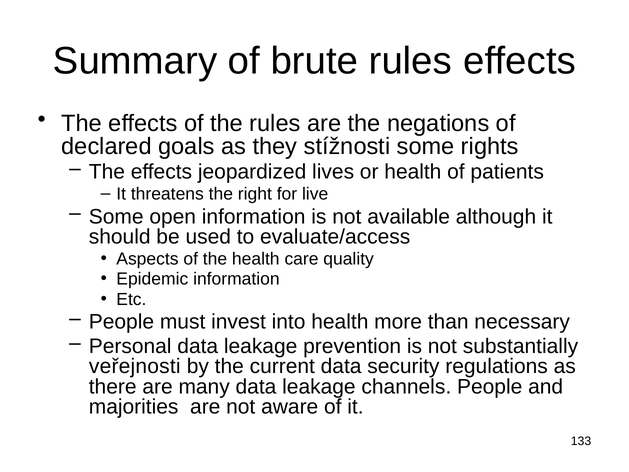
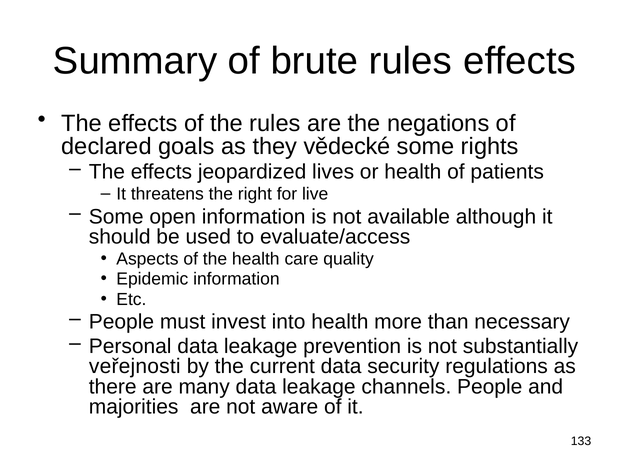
stížnosti: stížnosti -> vědecké
